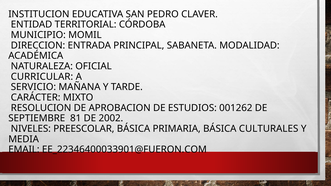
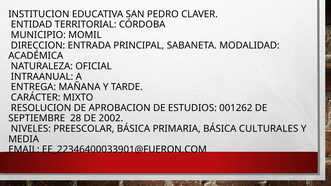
CURRICULAR: CURRICULAR -> INTRAANUAL
SERVICIO: SERVICIO -> ENTREGA
81: 81 -> 28
